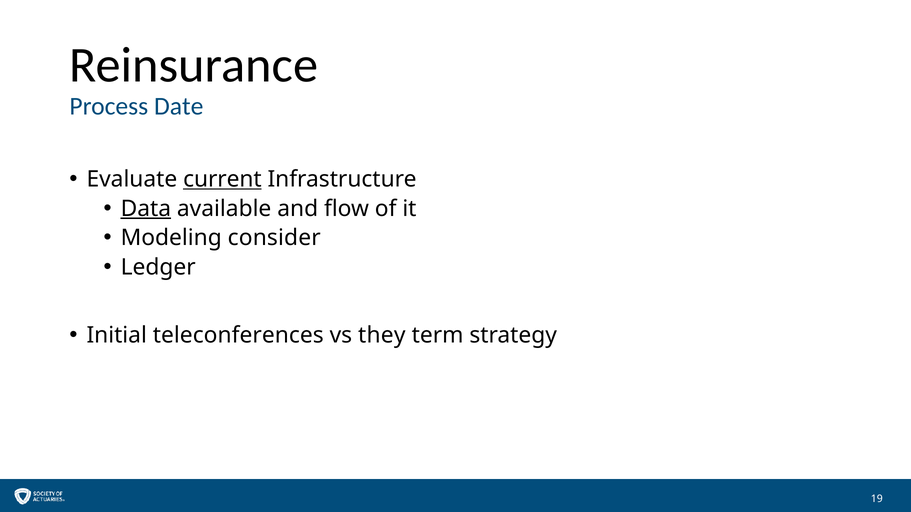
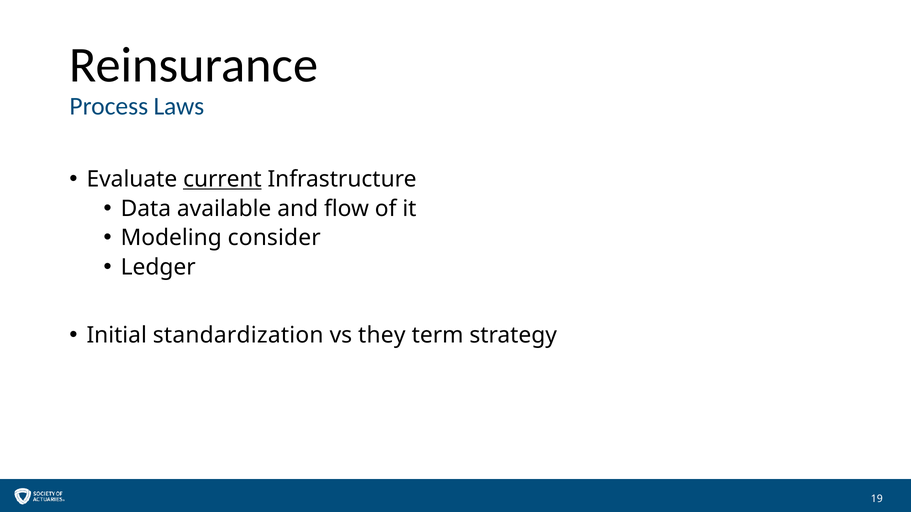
Date: Date -> Laws
Data underline: present -> none
teleconferences: teleconferences -> standardization
